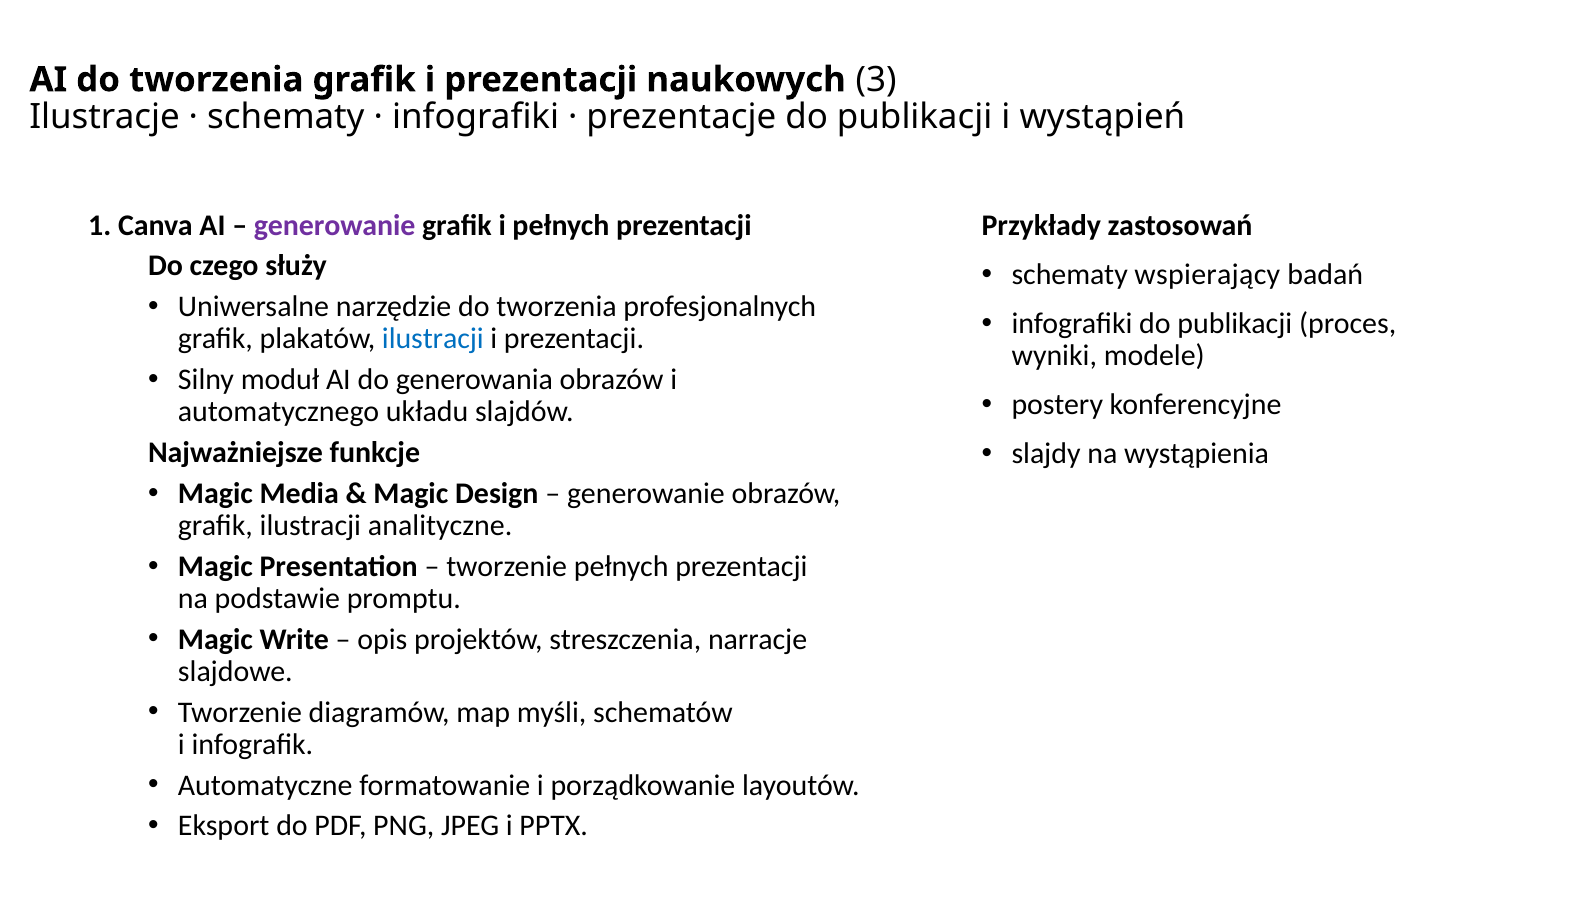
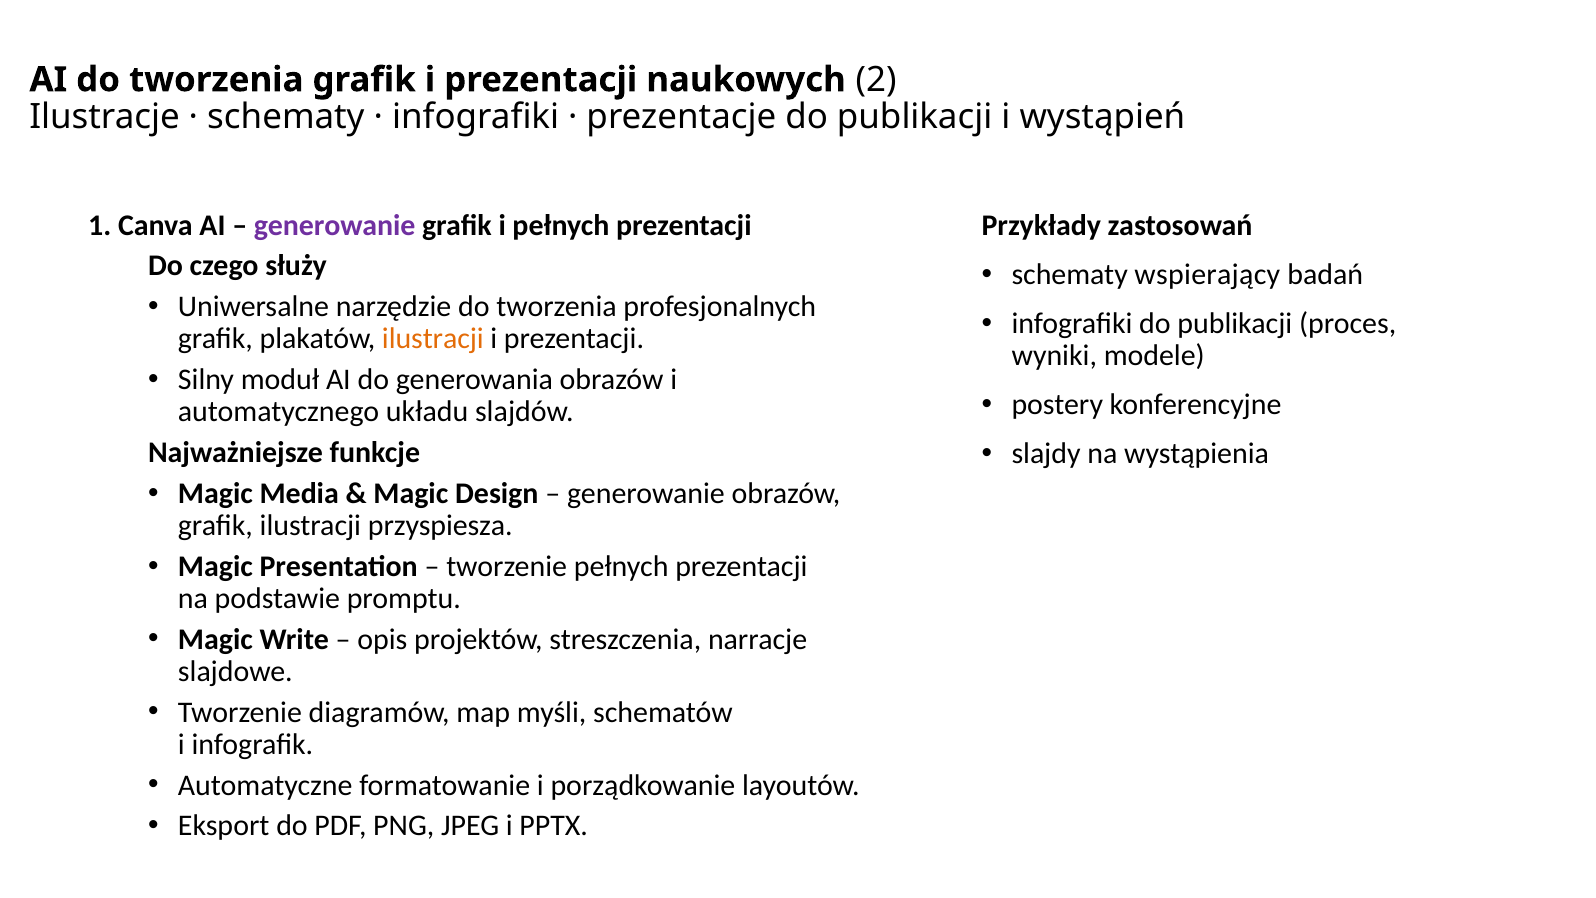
3: 3 -> 2
ilustracji at (433, 339) colour: blue -> orange
analityczne: analityczne -> przyspiesza
